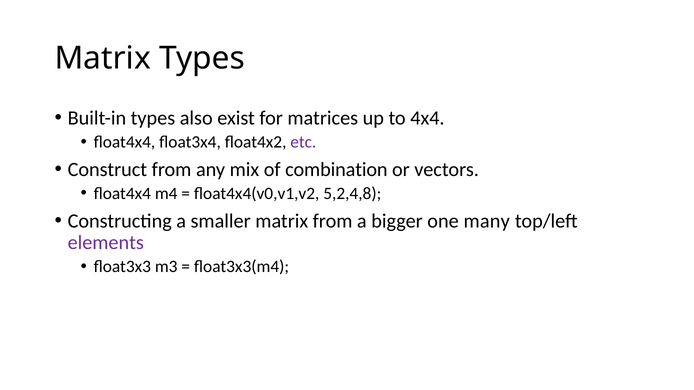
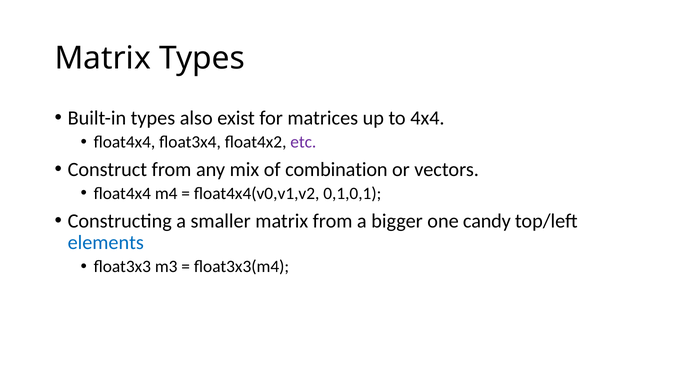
5,2,4,8: 5,2,4,8 -> 0,1,0,1
many: many -> candy
elements colour: purple -> blue
